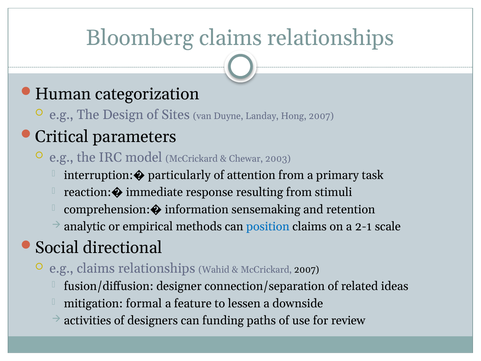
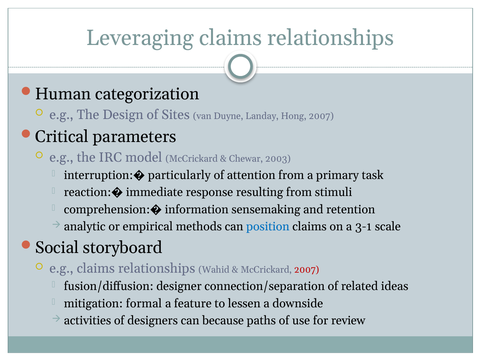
Bloomberg: Bloomberg -> Leveraging
2-1: 2-1 -> 3-1
directional: directional -> storyboard
2007 at (307, 270) colour: black -> red
funding: funding -> because
